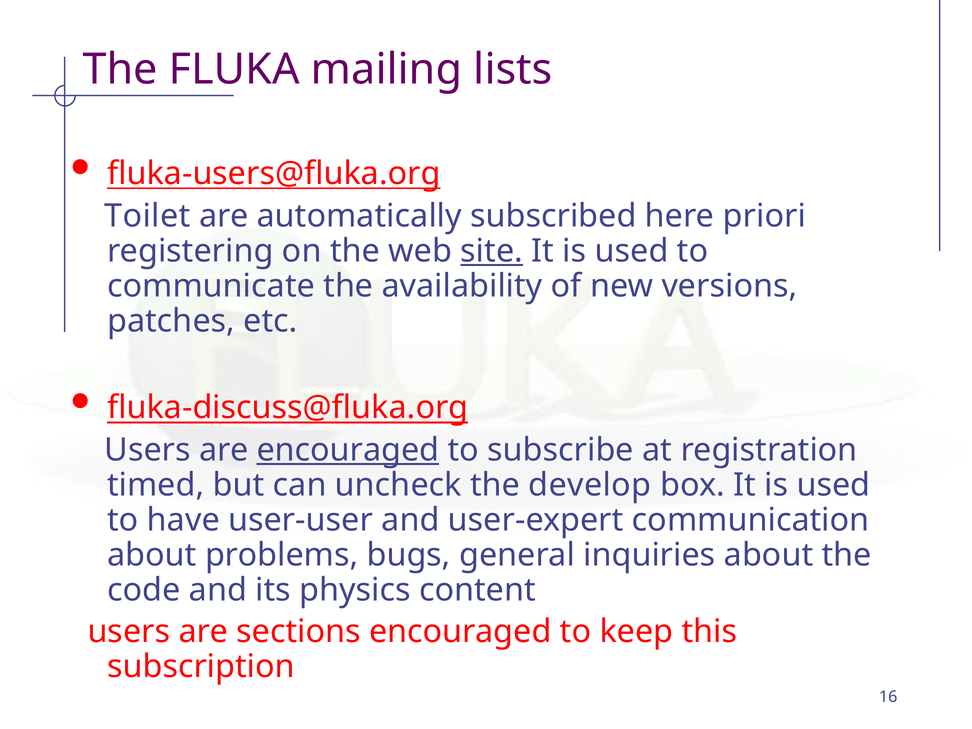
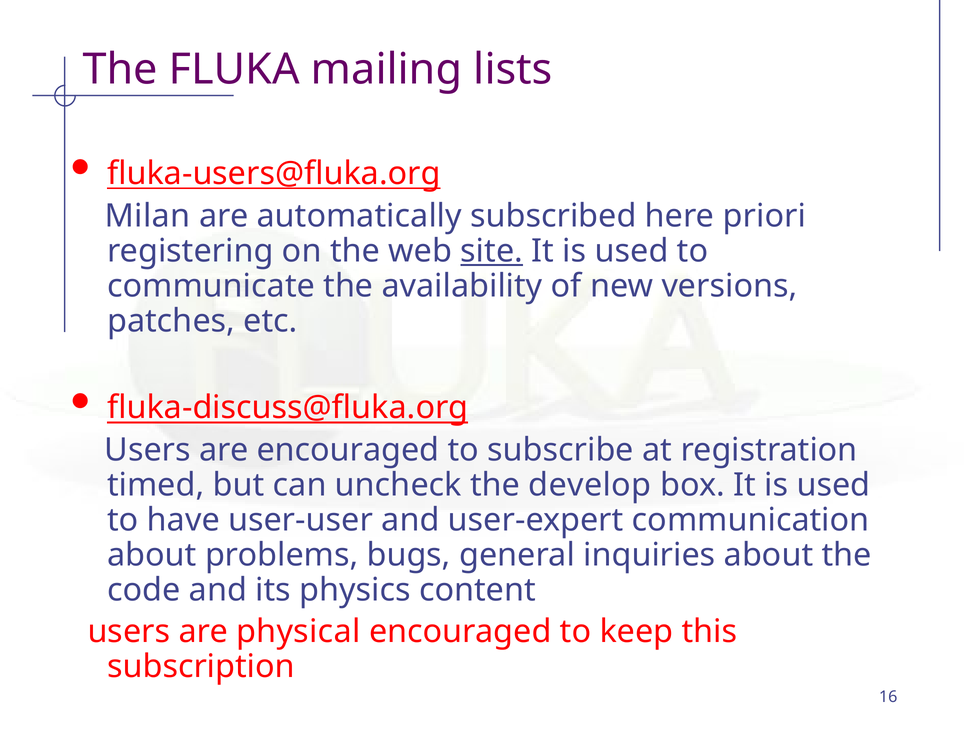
Toilet: Toilet -> Milan
encouraged at (348, 450) underline: present -> none
sections: sections -> physical
